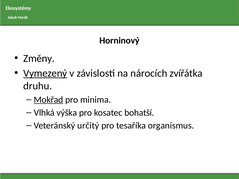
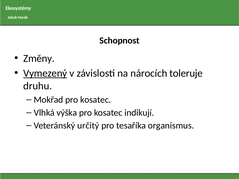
Horninový: Horninový -> Schopnost
zvířátka: zvířátka -> toleruje
Mokřad underline: present -> none
minima at (96, 100): minima -> kosatec
bohatší: bohatší -> indikují
